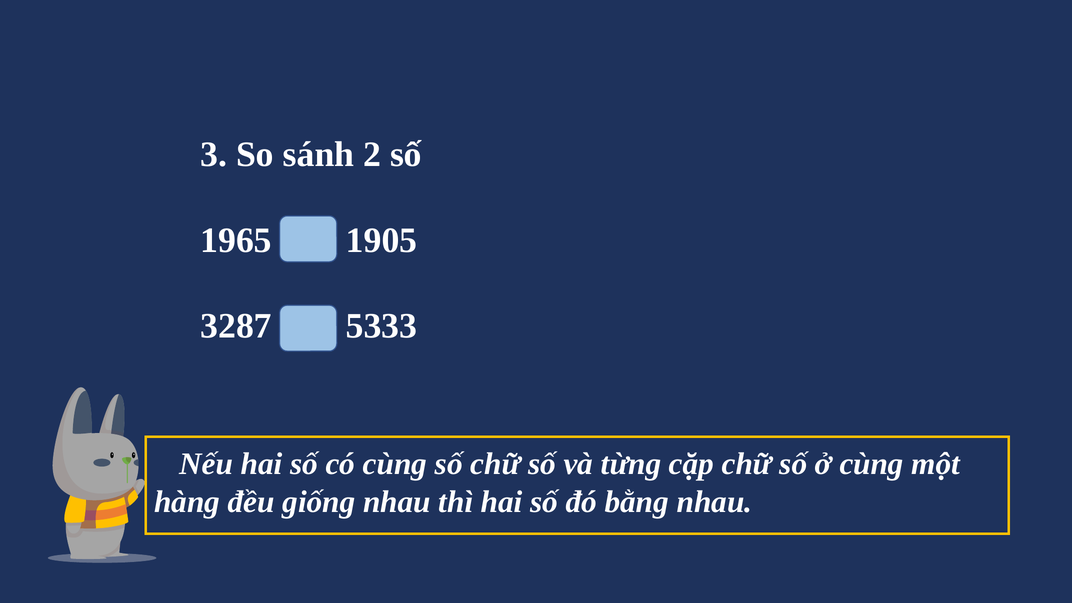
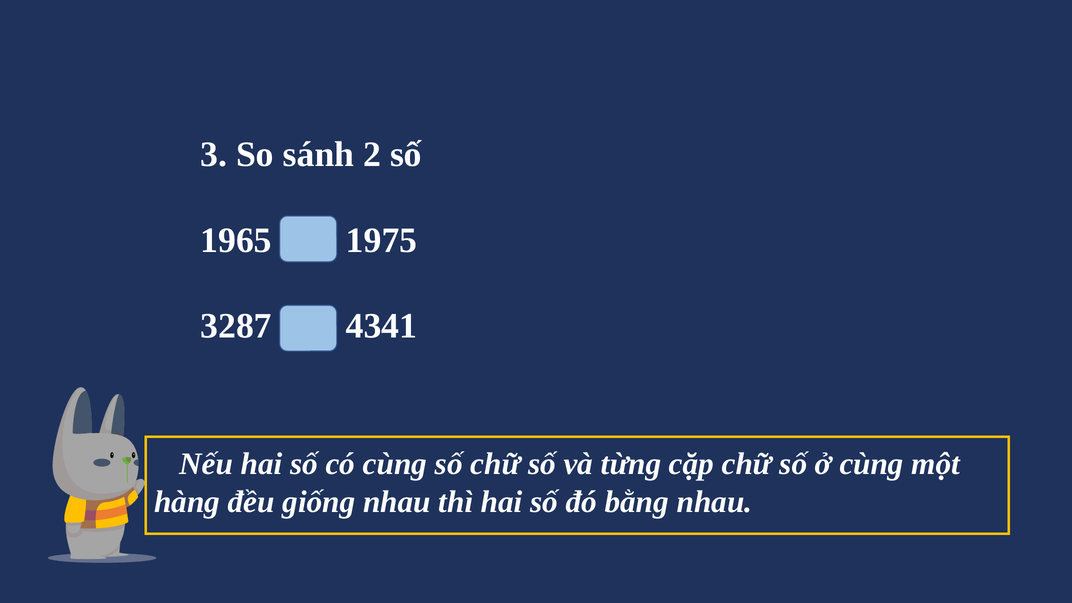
1905: 1905 -> 1975
5333: 5333 -> 4341
